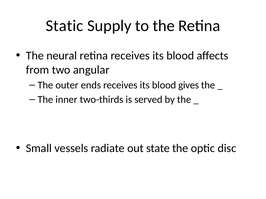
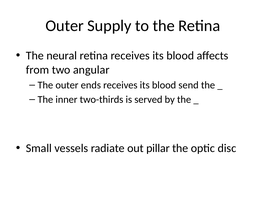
Static at (64, 26): Static -> Outer
gives: gives -> send
state: state -> pillar
